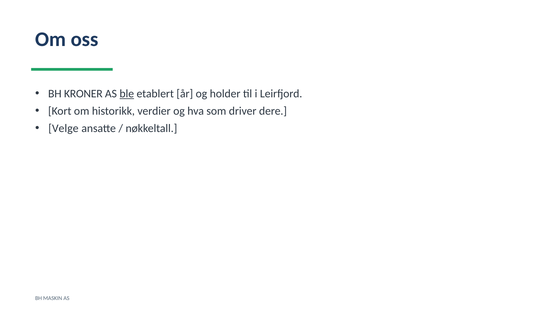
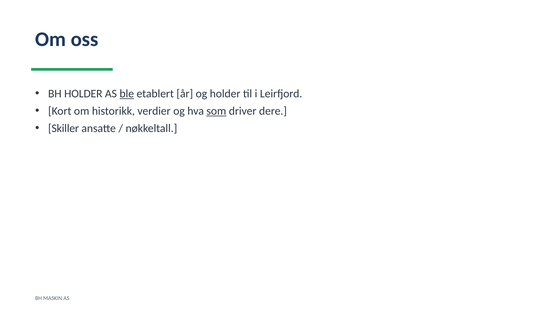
BH KRONER: KRONER -> HOLDER
som underline: none -> present
Velge: Velge -> Skiller
